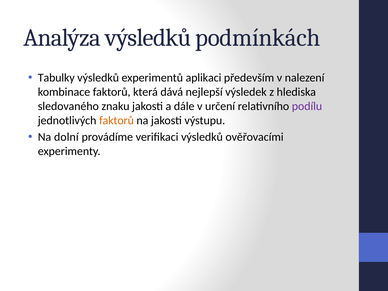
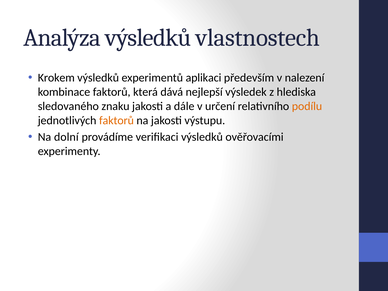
podmínkách: podmínkách -> vlastnostech
Tabulky: Tabulky -> Krokem
podílu colour: purple -> orange
